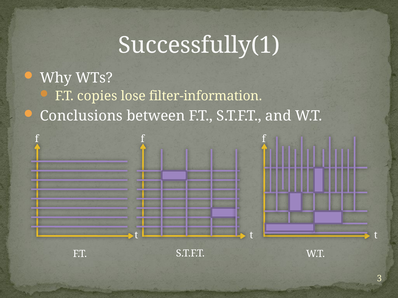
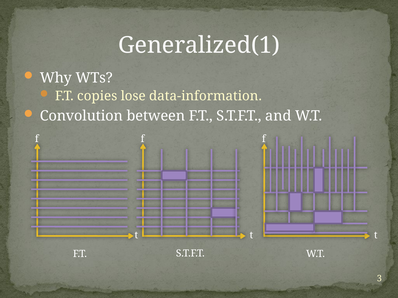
Successfully(1: Successfully(1 -> Generalized(1
filter-information: filter-information -> data-information
Conclusions: Conclusions -> Convolution
